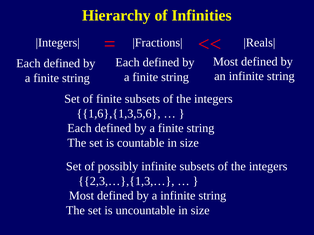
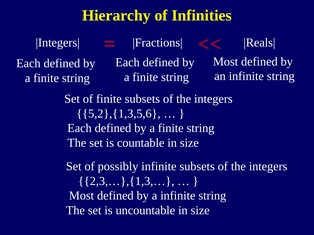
1,6},{1,3,5,6: 1,6},{1,3,5,6 -> 5,2},{1,3,5,6
